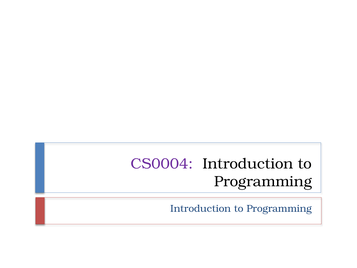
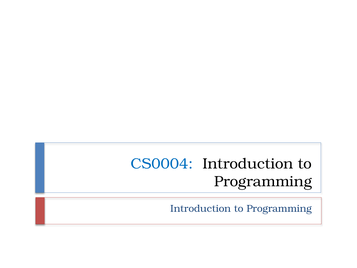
CS0004 colour: purple -> blue
